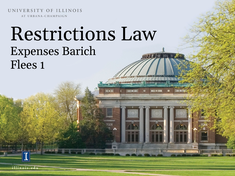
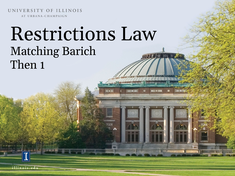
Expenses: Expenses -> Matching
Flees: Flees -> Then
